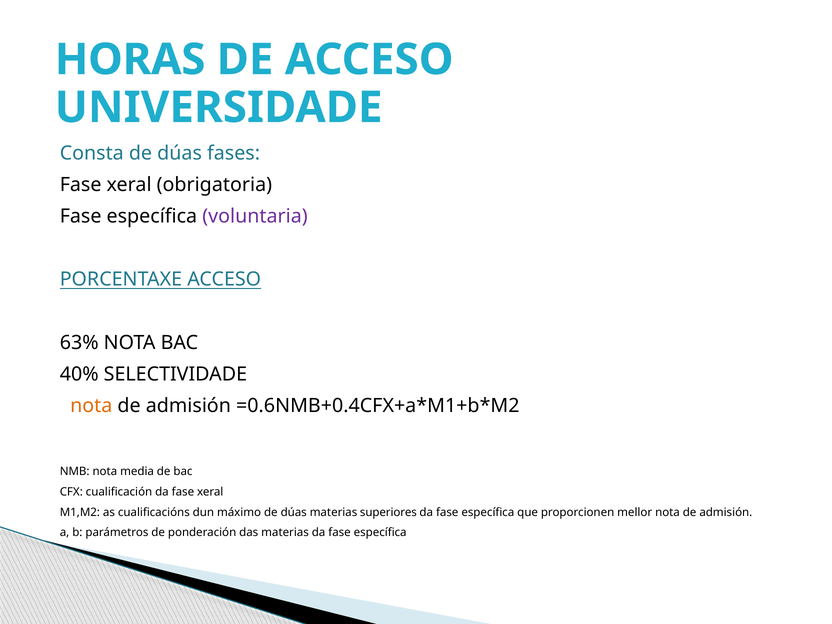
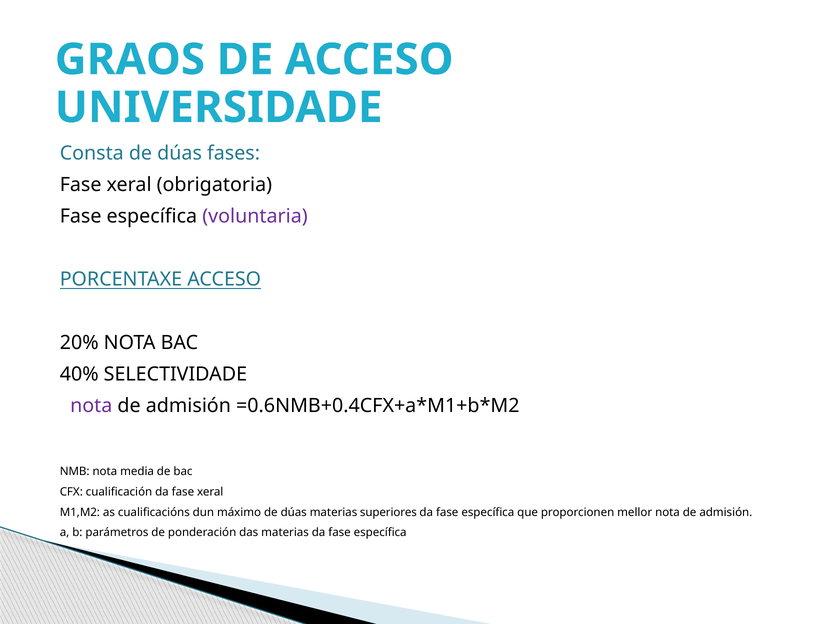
HORAS: HORAS -> GRAOS
63%: 63% -> 20%
nota at (91, 406) colour: orange -> purple
